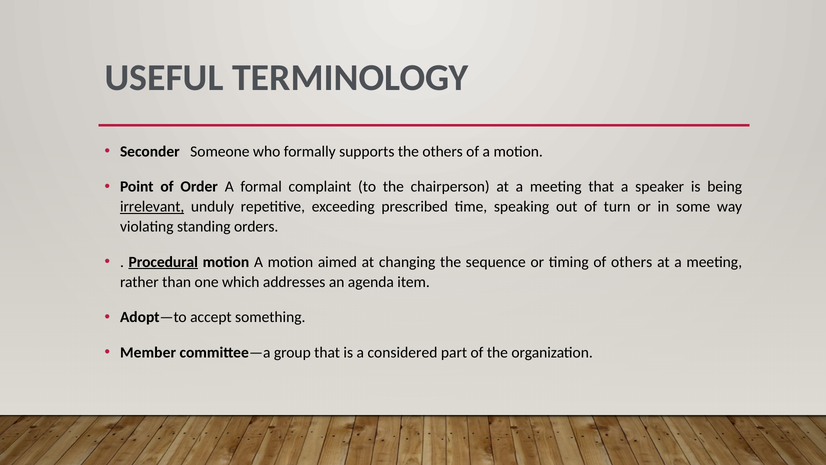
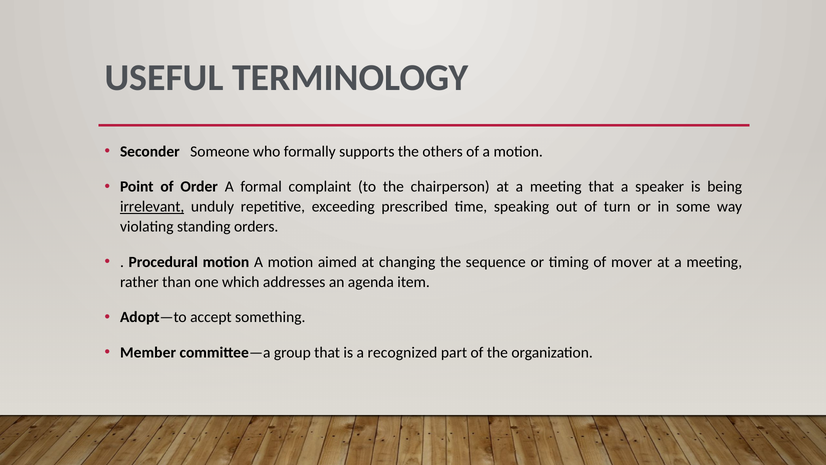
Procedural underline: present -> none
of others: others -> mover
considered: considered -> recognized
